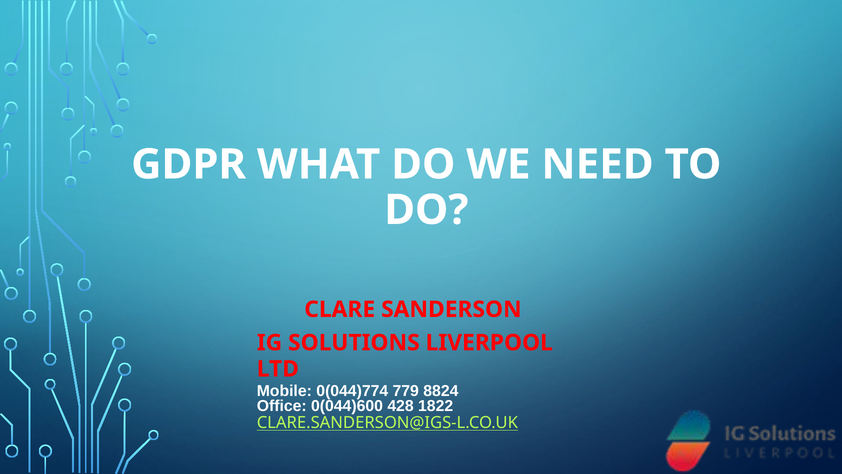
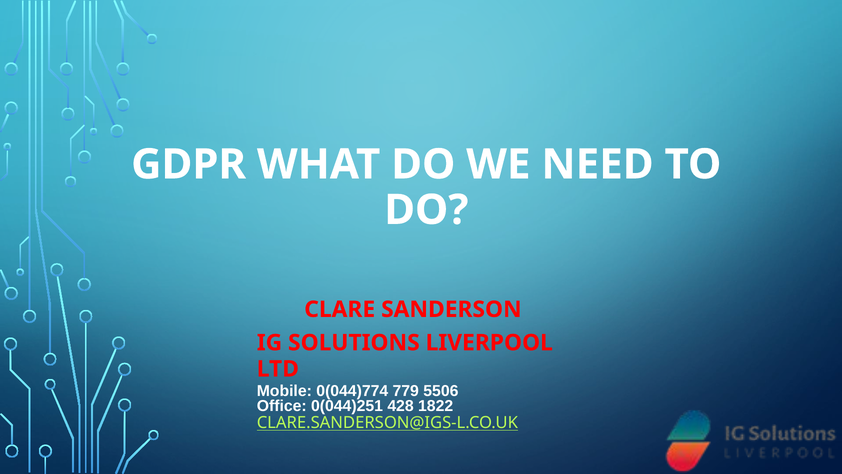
8824: 8824 -> 5506
0(044)600: 0(044)600 -> 0(044)251
